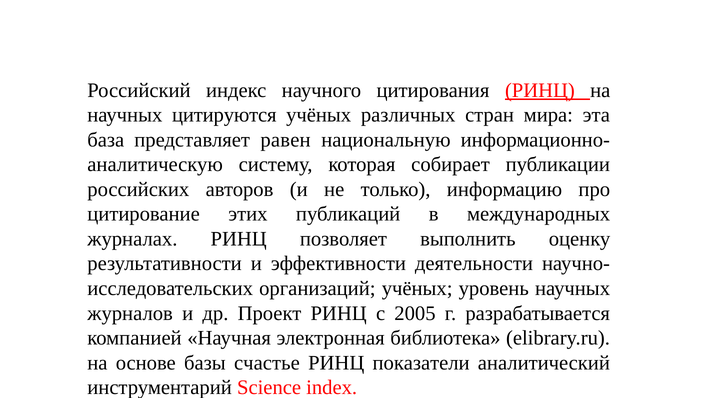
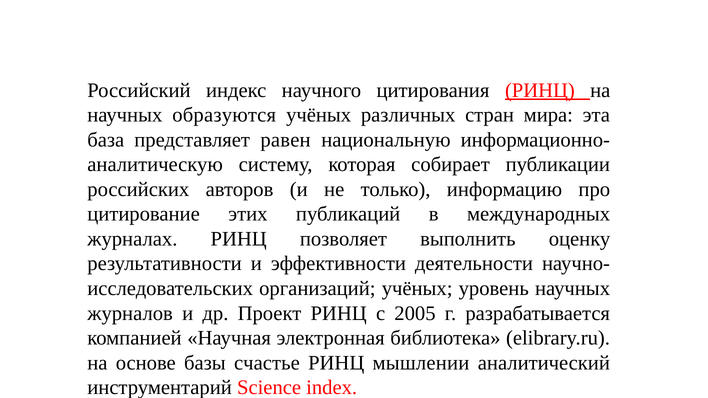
цитируются: цитируются -> образуются
показатели: показатели -> мышлении
